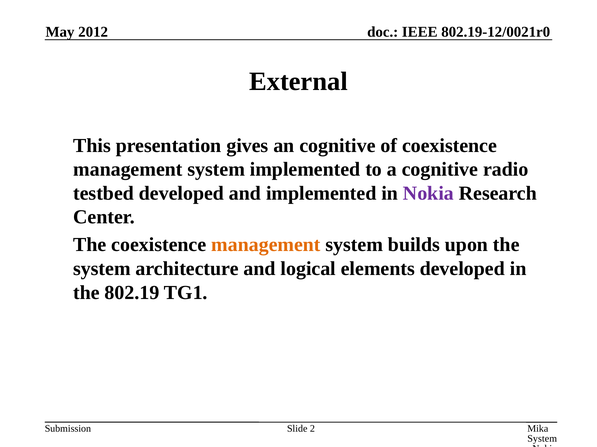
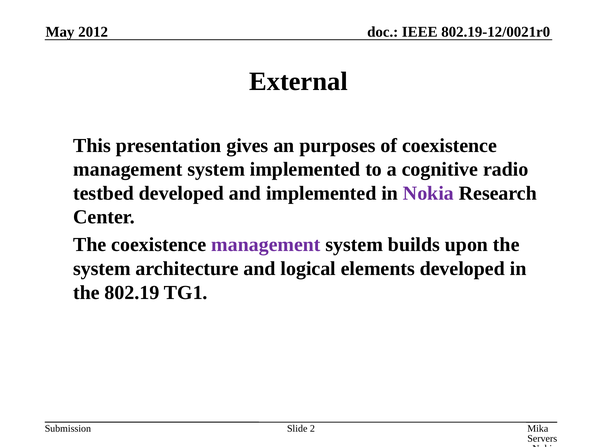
an cognitive: cognitive -> purposes
management at (266, 245) colour: orange -> purple
System at (542, 439): System -> Servers
